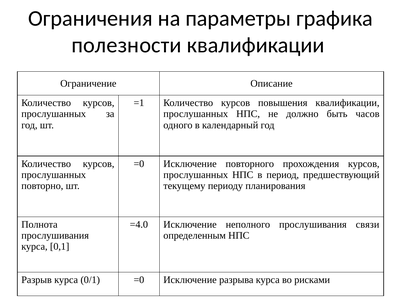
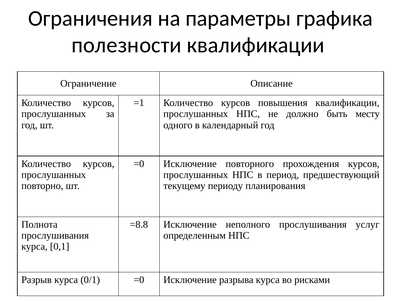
часов: часов -> месту
=4.0: =4.0 -> =8.8
связи: связи -> услуг
